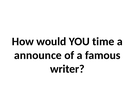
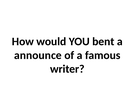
time: time -> bent
